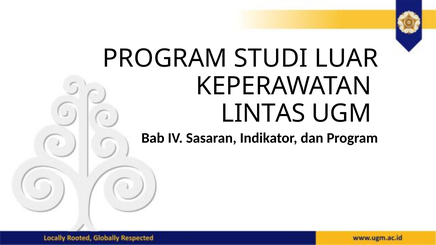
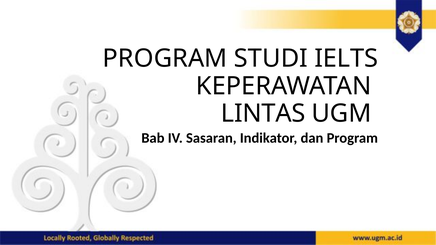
LUAR: LUAR -> IELTS
